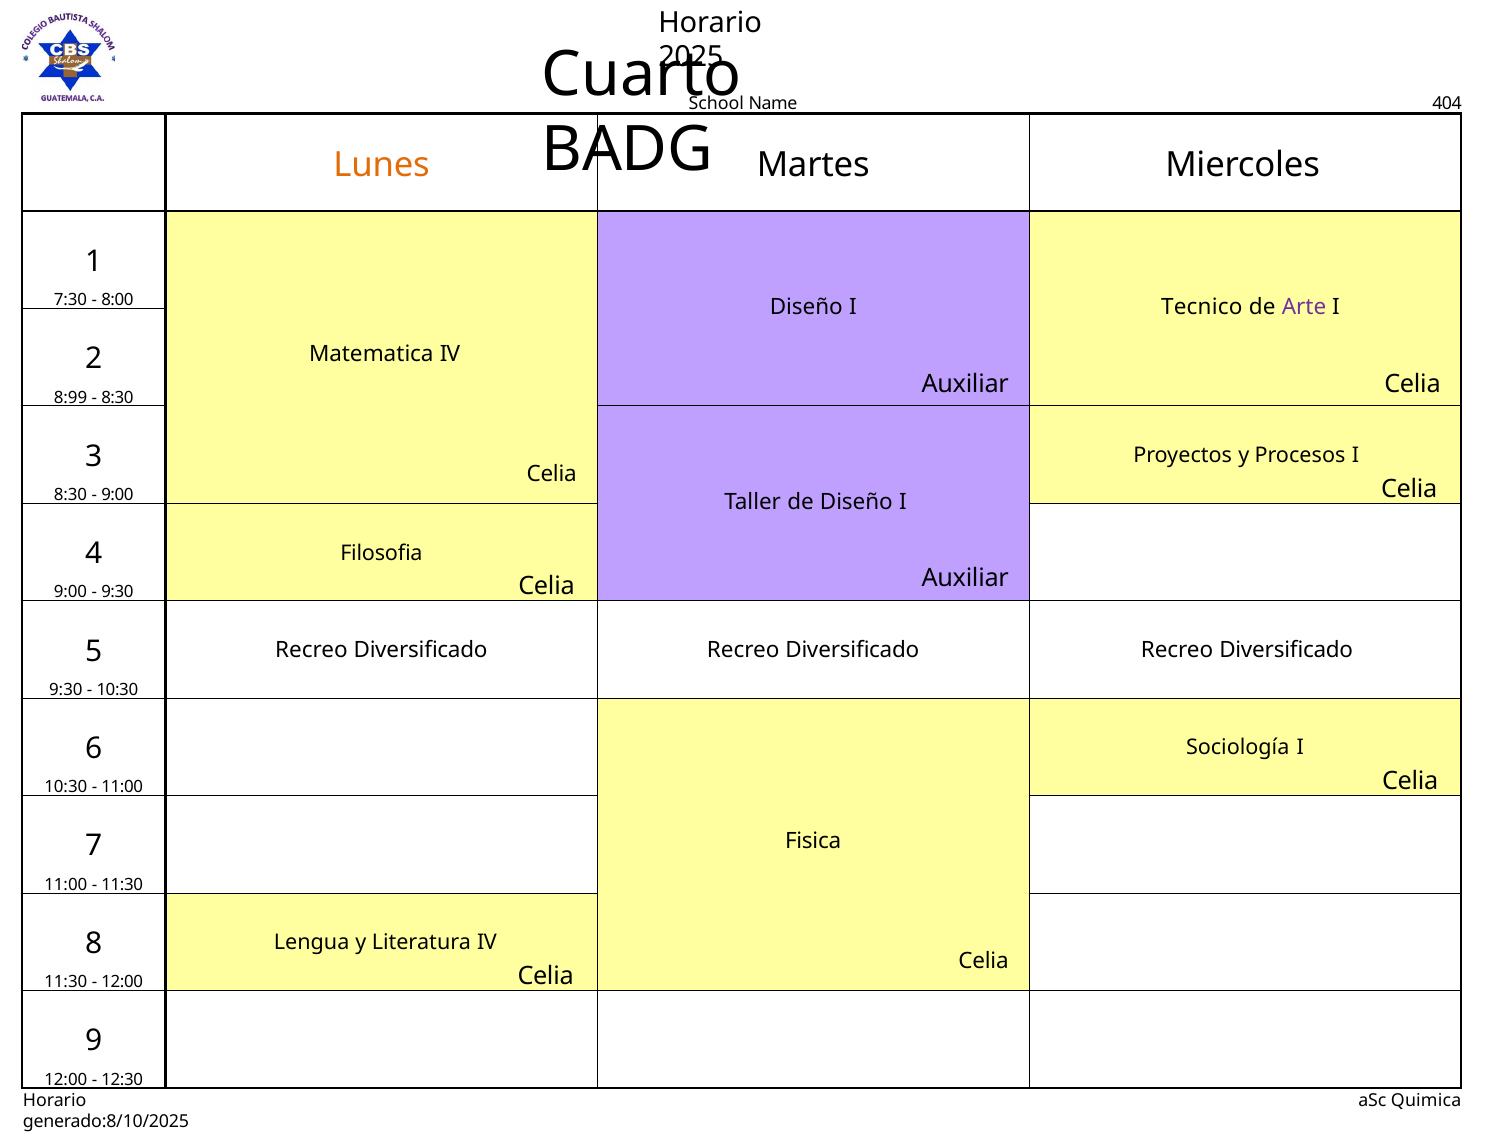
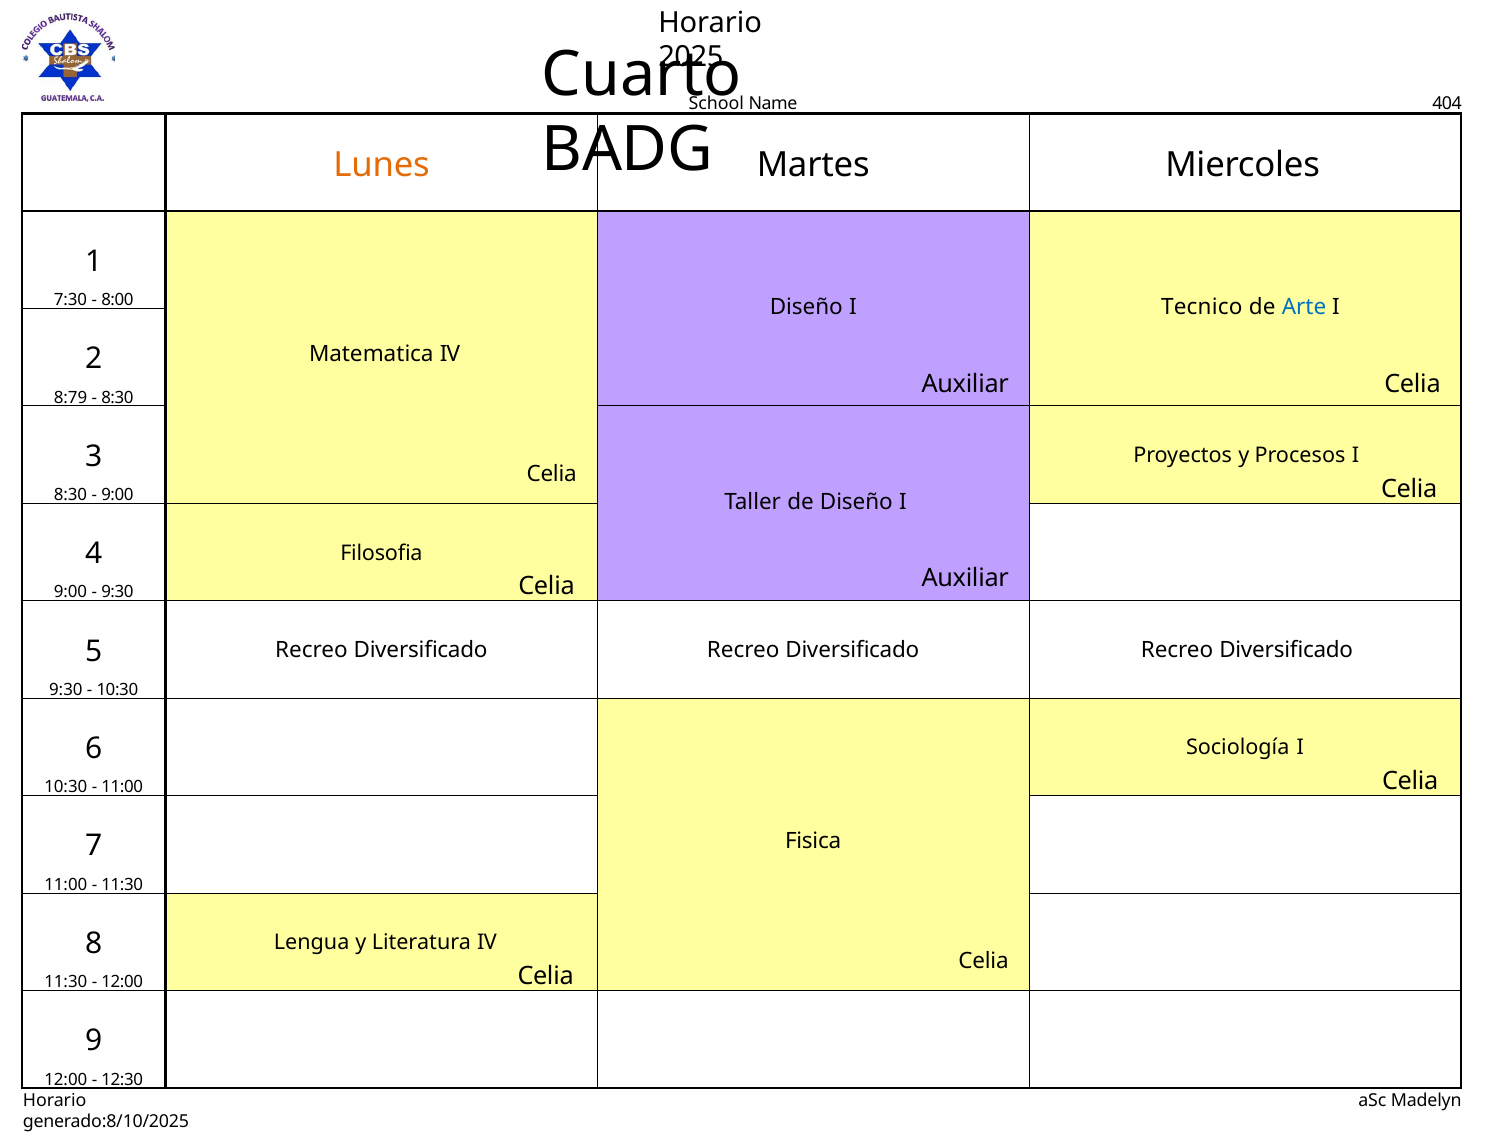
Arte colour: purple -> blue
8:99: 8:99 -> 8:79
Quimica: Quimica -> Madelyn
